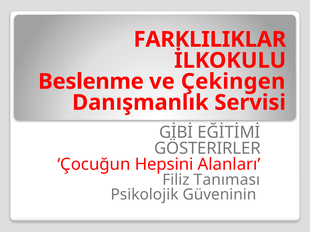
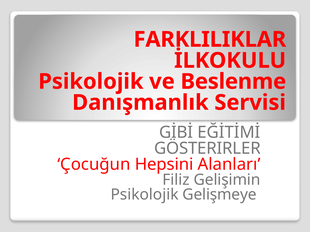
Beslenme at (91, 82): Beslenme -> Psikolojik
Çekingen: Çekingen -> Beslenme
Tanıması: Tanıması -> Gelişimin
Güveninin: Güveninin -> Gelişmeye
